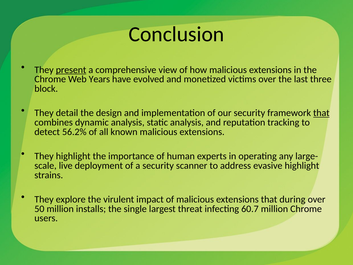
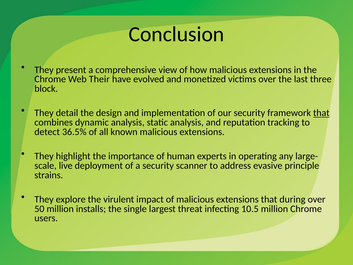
present underline: present -> none
Years: Years -> Their
56.2%: 56.2% -> 36.5%
evasive highlight: highlight -> principle
60.7: 60.7 -> 10.5
